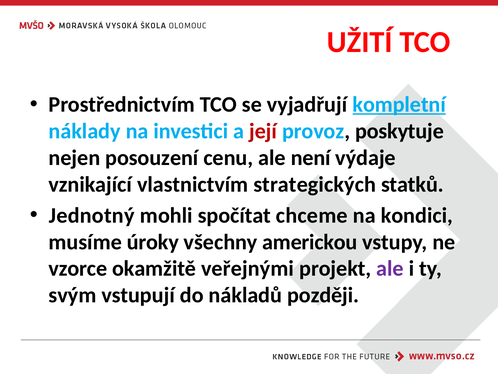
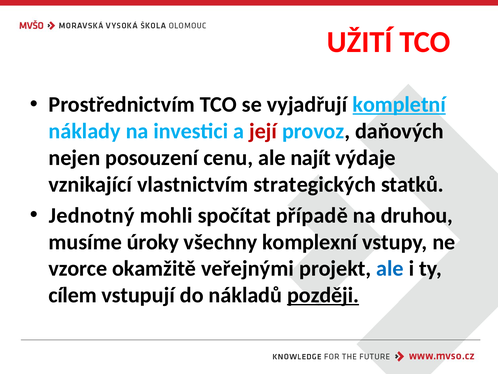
poskytuje: poskytuje -> daňových
není: není -> najít
chceme: chceme -> případě
kondici: kondici -> druhou
americkou: americkou -> komplexní
ale at (390, 268) colour: purple -> blue
svým: svým -> cílem
později underline: none -> present
